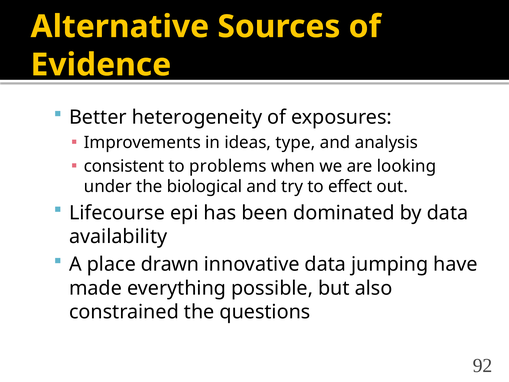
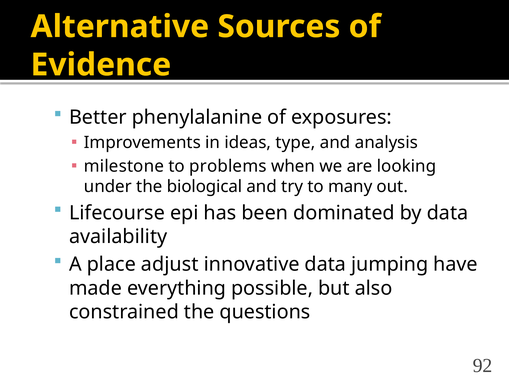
heterogeneity: heterogeneity -> phenylalanine
consistent: consistent -> milestone
effect: effect -> many
drawn: drawn -> adjust
